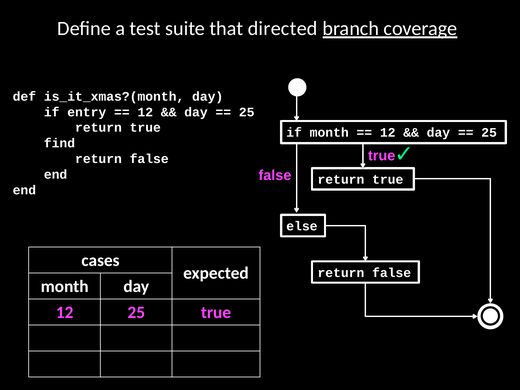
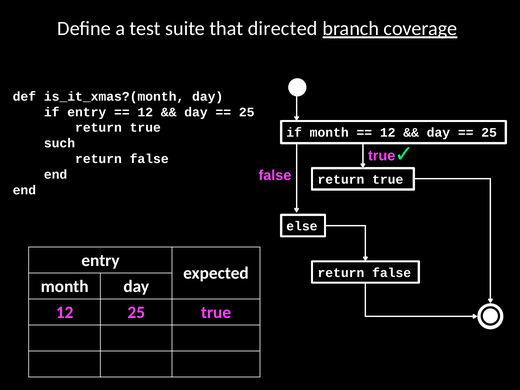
find: find -> such
cases at (100, 260): cases -> entry
